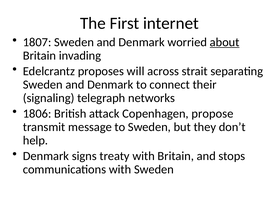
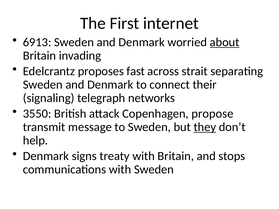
1807: 1807 -> 6913
will: will -> fast
1806: 1806 -> 3550
they underline: none -> present
